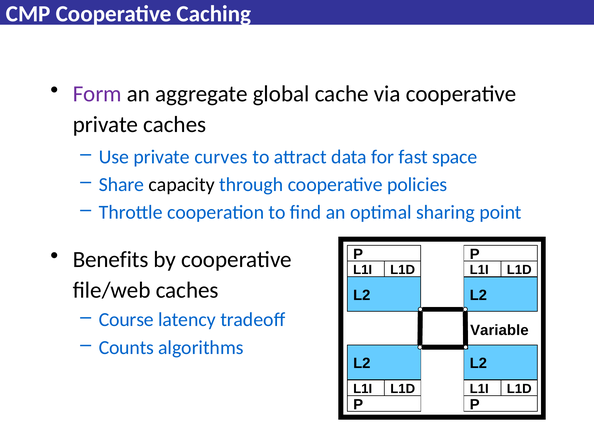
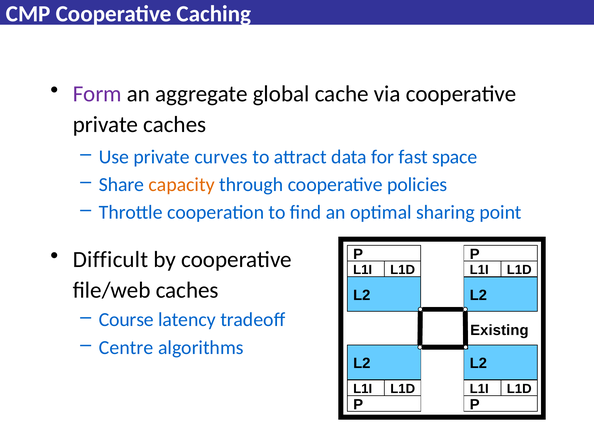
capacity colour: black -> orange
Benefits: Benefits -> Difficult
Variable: Variable -> Existing
Counts: Counts -> Centre
